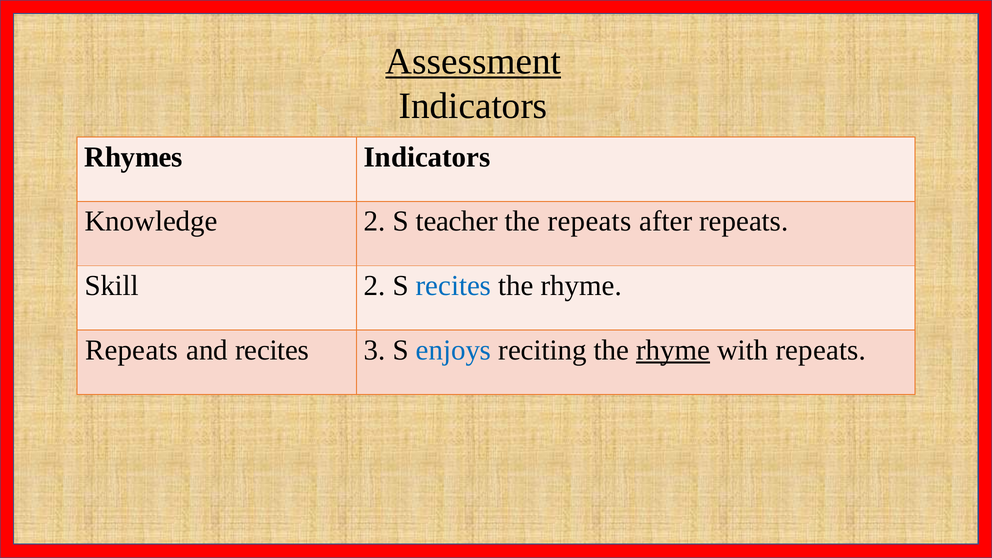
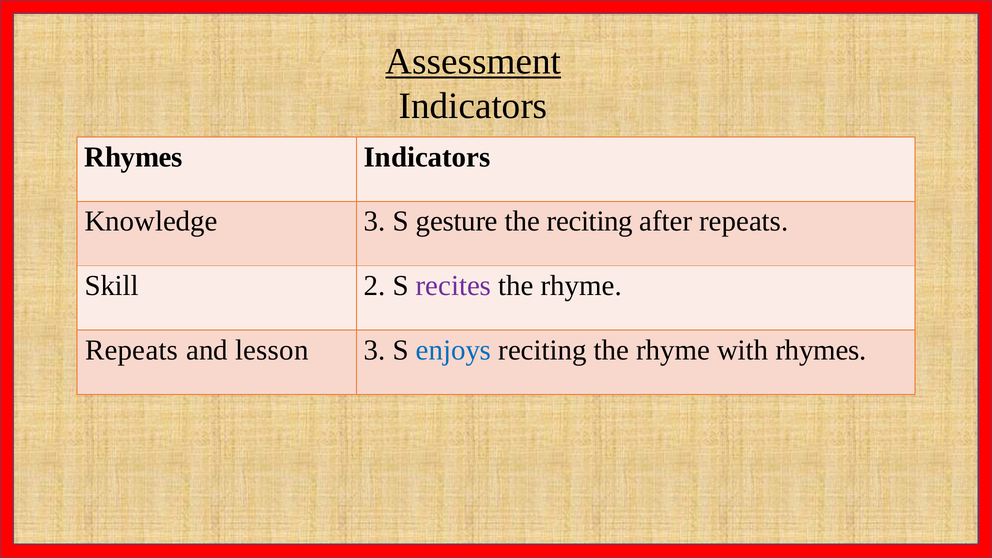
Knowledge 2: 2 -> 3
teacher: teacher -> gesture
the repeats: repeats -> reciting
recites at (453, 286) colour: blue -> purple
and recites: recites -> lesson
rhyme at (673, 350) underline: present -> none
with repeats: repeats -> rhymes
